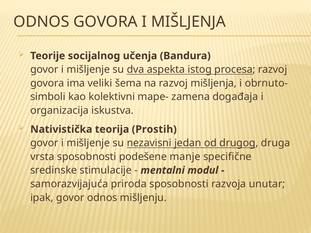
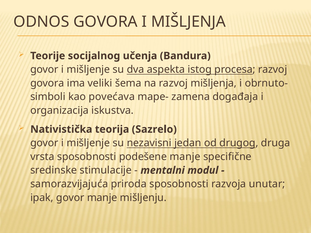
kolektivni: kolektivni -> povećava
Prostih: Prostih -> Sazrelo
govor odnos: odnos -> manje
